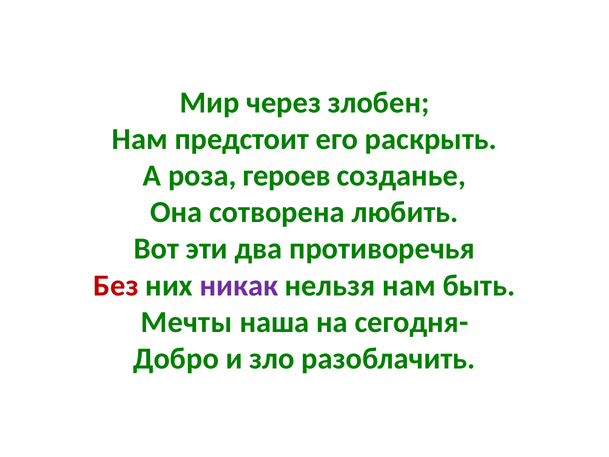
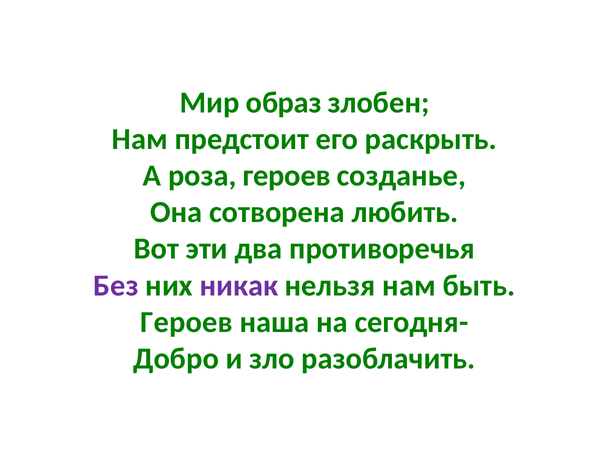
через: через -> образ
Без colour: red -> purple
Мечты at (186, 322): Мечты -> Героев
